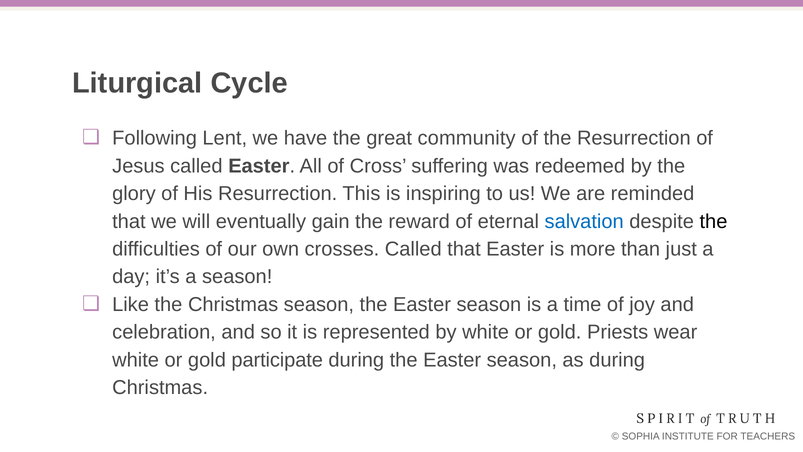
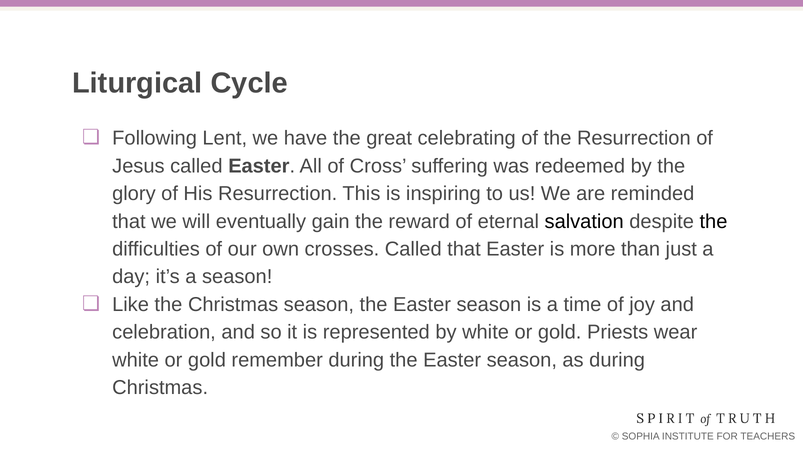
community: community -> celebrating
salvation colour: blue -> black
participate: participate -> remember
